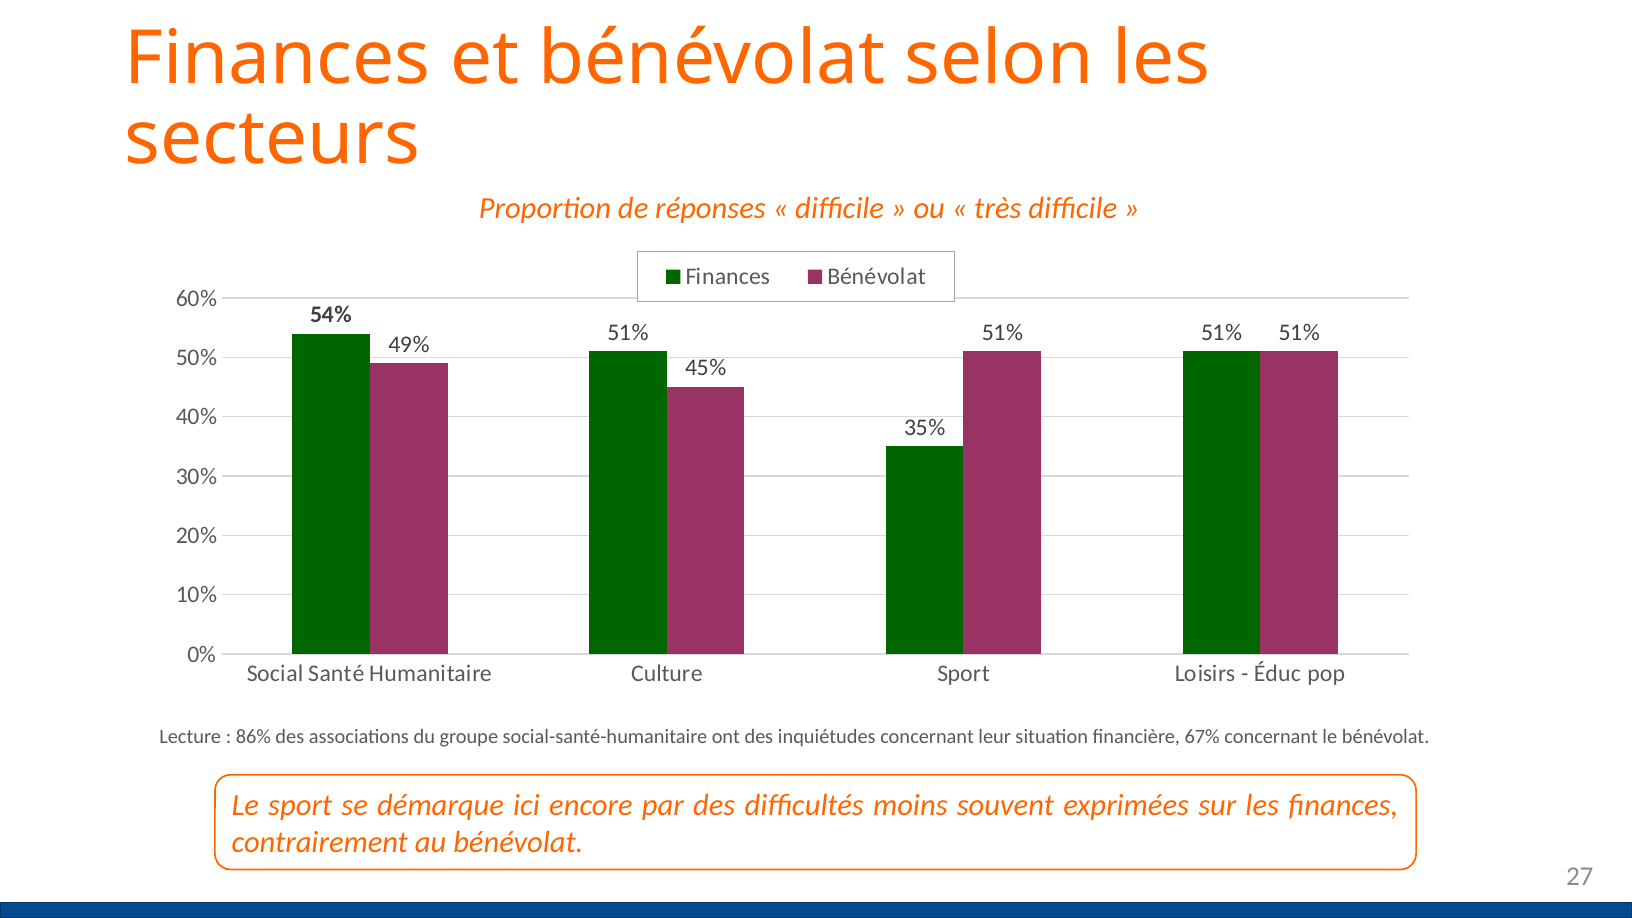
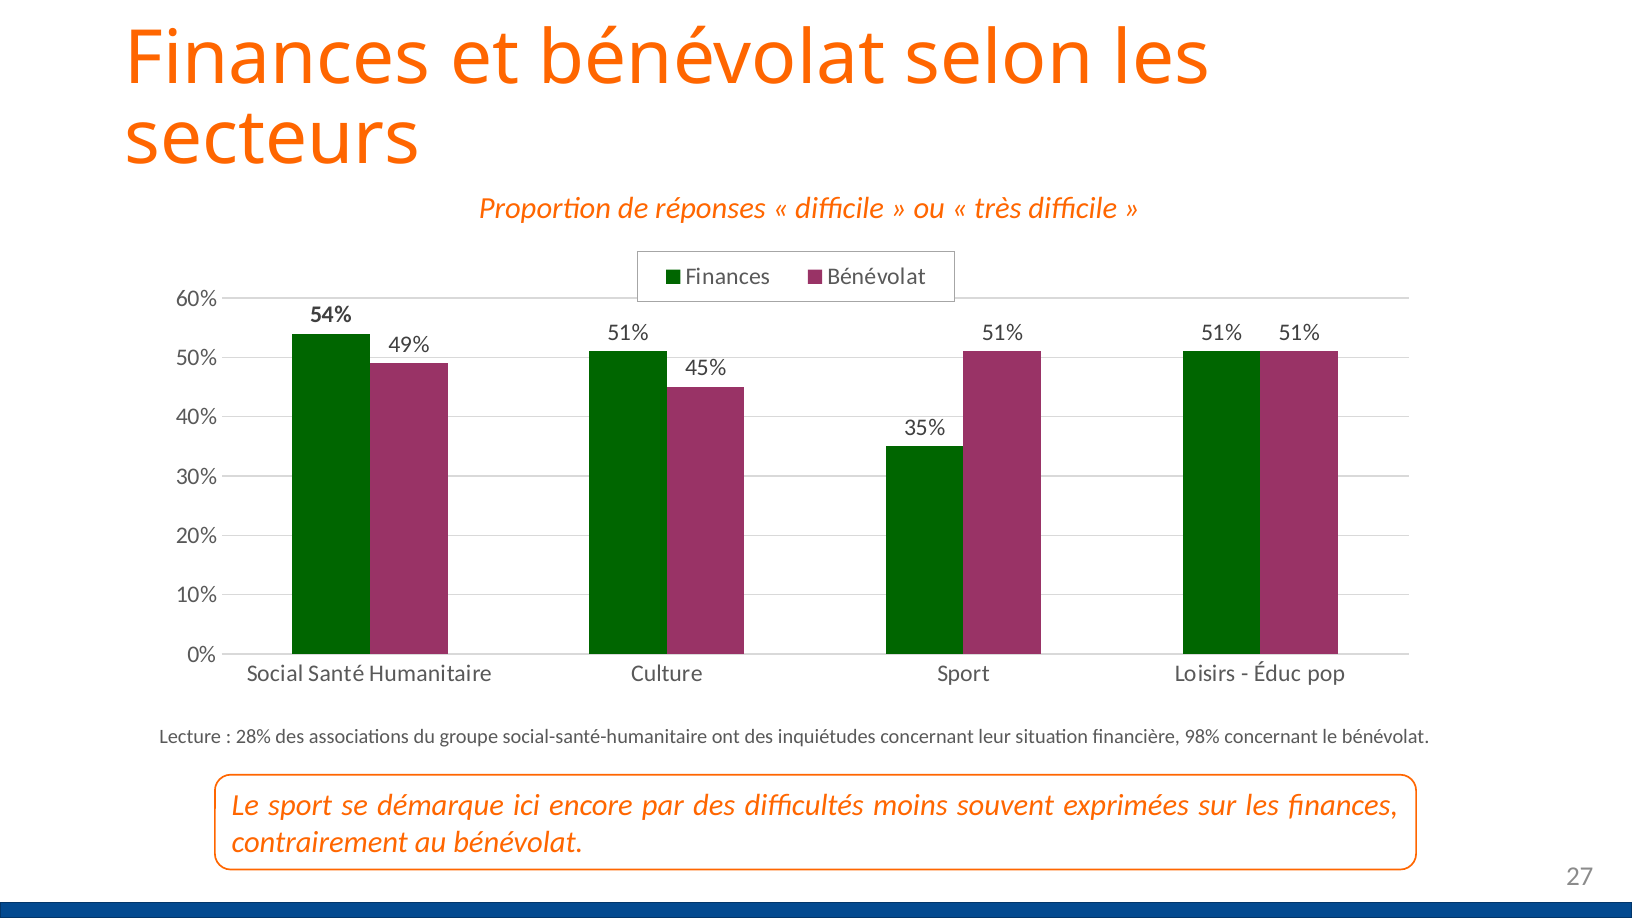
86%: 86% -> 28%
67%: 67% -> 98%
